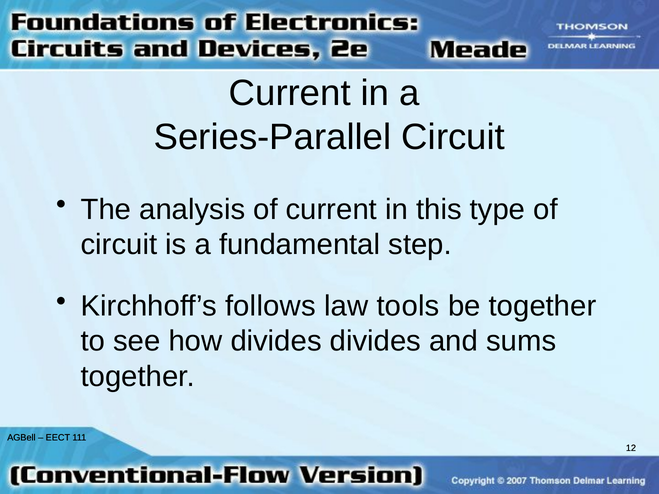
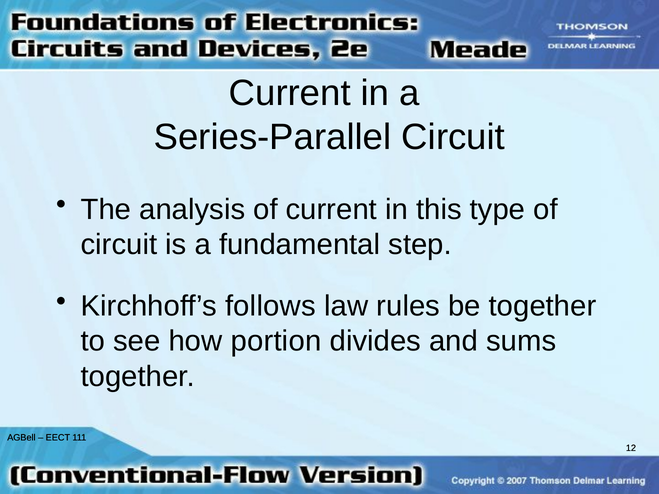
tools: tools -> rules
how divides: divides -> portion
